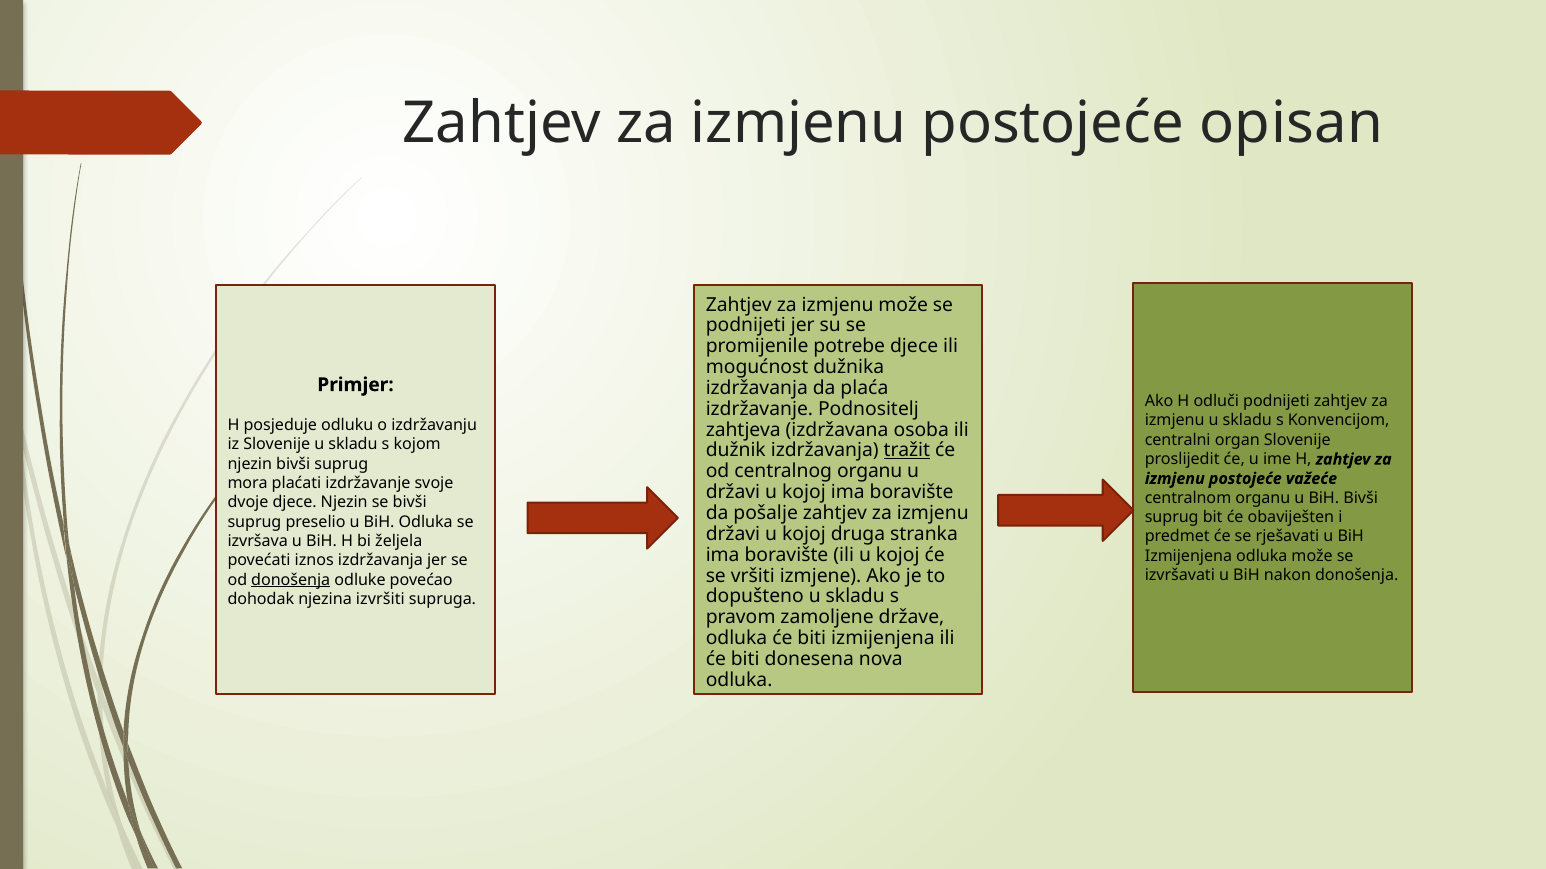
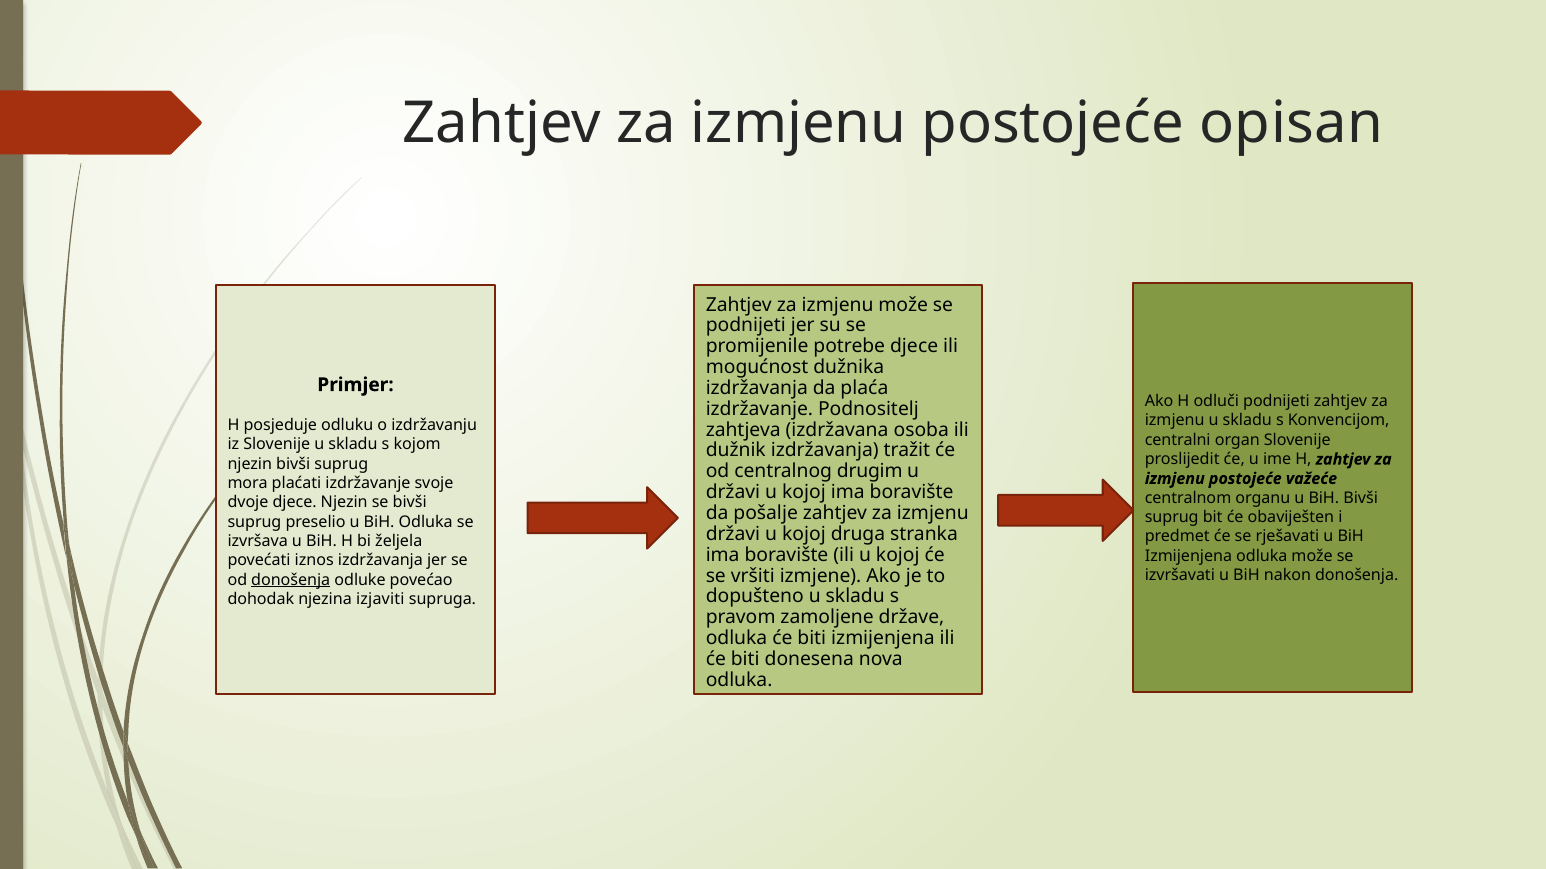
tražit underline: present -> none
centralnog organu: organu -> drugim
izvršiti: izvršiti -> izjaviti
